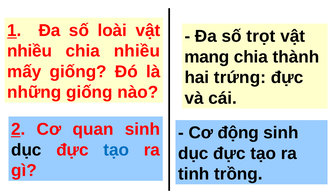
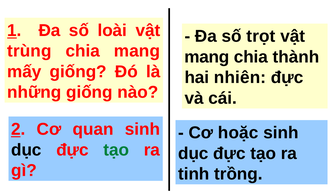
nhiều at (29, 51): nhiều -> trùng
chia nhiều: nhiều -> mang
trứng: trứng -> nhiên
động: động -> hoặc
tạo at (116, 150) colour: blue -> green
